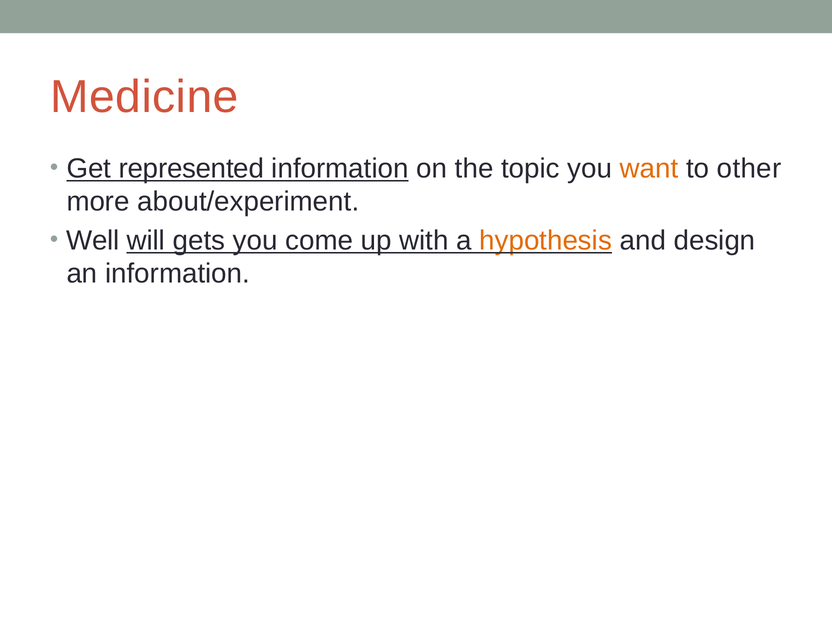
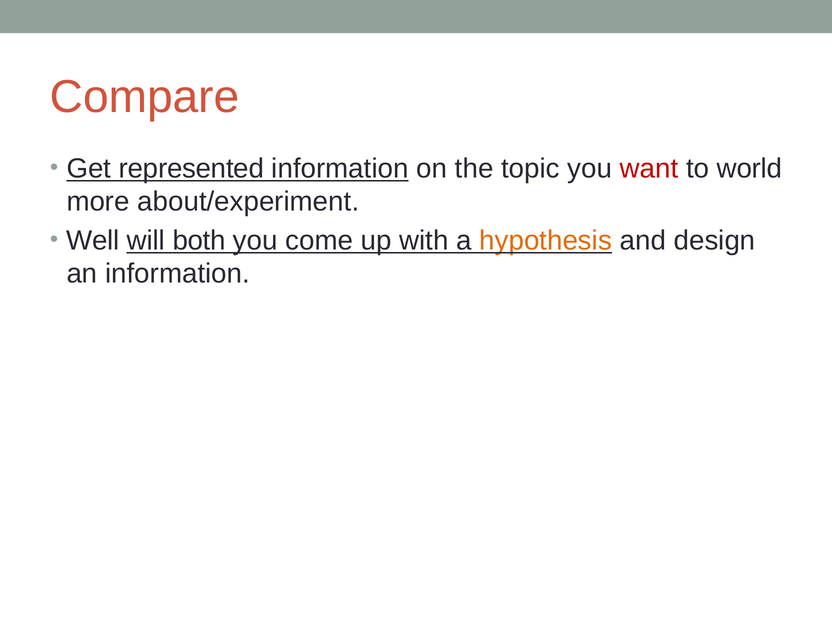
Medicine: Medicine -> Compare
want colour: orange -> red
other: other -> world
gets: gets -> both
